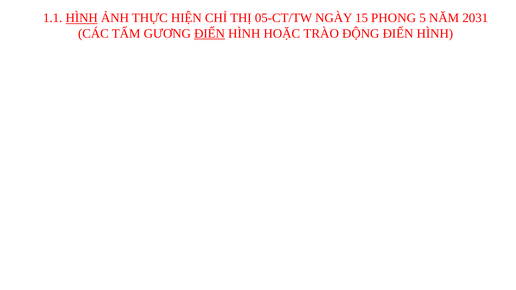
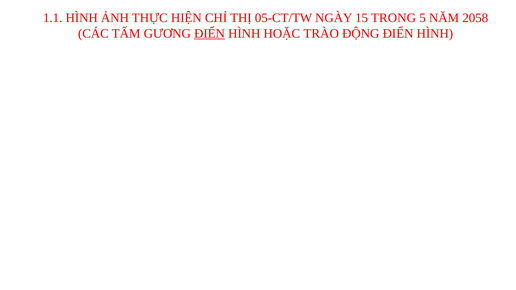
HÌNH at (82, 18) underline: present -> none
PHONG: PHONG -> TRONG
2031: 2031 -> 2058
